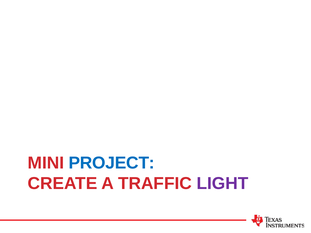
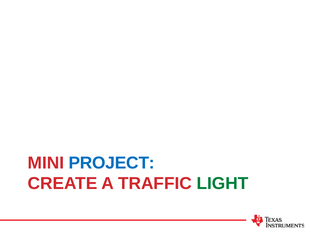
LIGHT colour: purple -> green
